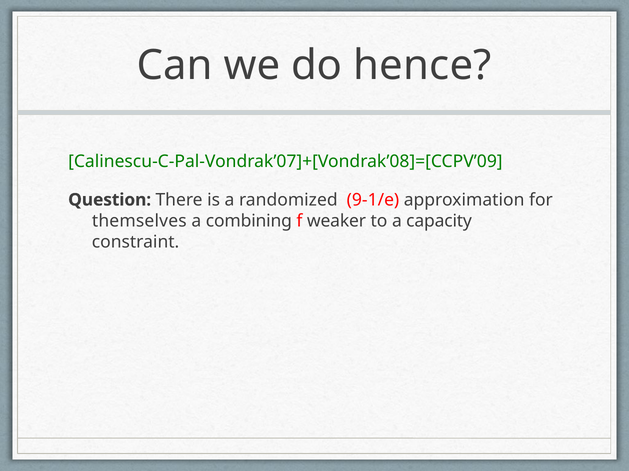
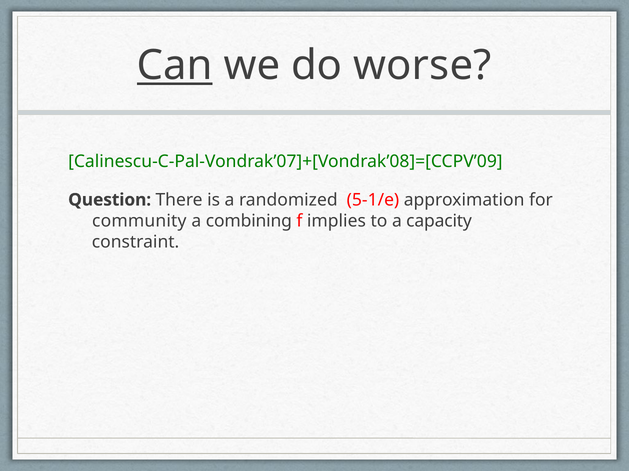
Can underline: none -> present
hence: hence -> worse
9-1/e: 9-1/e -> 5-1/e
themselves: themselves -> community
weaker: weaker -> implies
